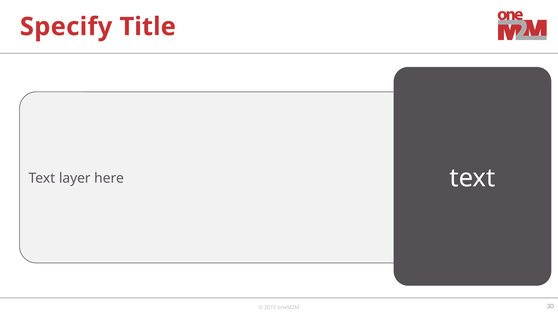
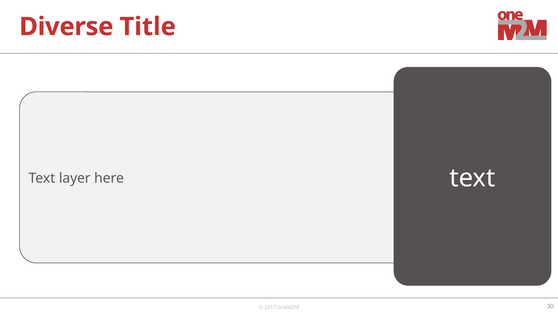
Specify: Specify -> Diverse
